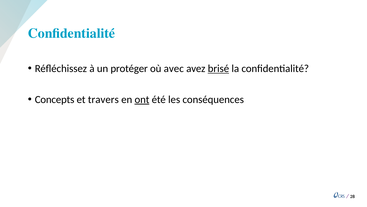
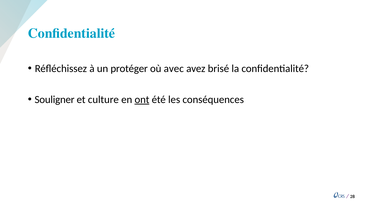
brisé underline: present -> none
Concepts: Concepts -> Souligner
travers: travers -> culture
